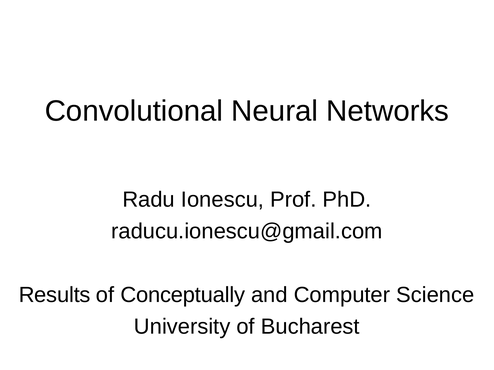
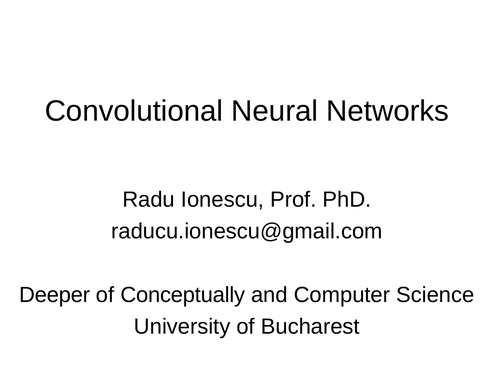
Results: Results -> Deeper
